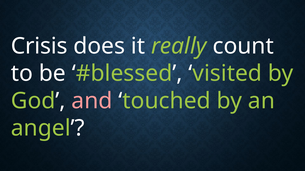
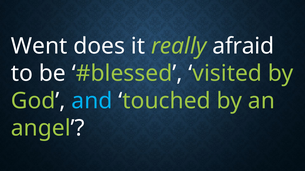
Crisis: Crisis -> Went
count: count -> afraid
and colour: pink -> light blue
